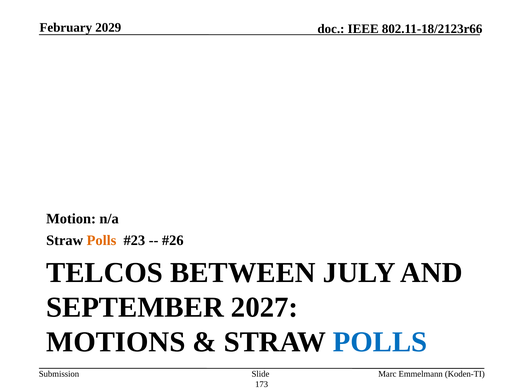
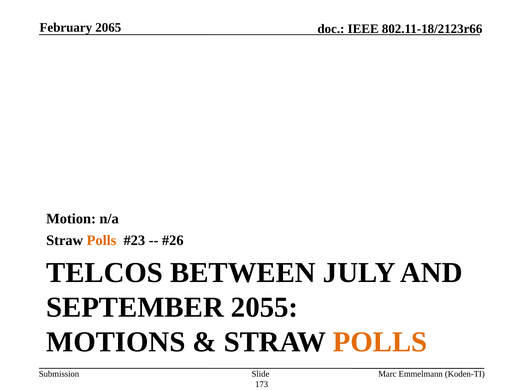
2029: 2029 -> 2065
2027: 2027 -> 2055
POLLS at (380, 341) colour: blue -> orange
